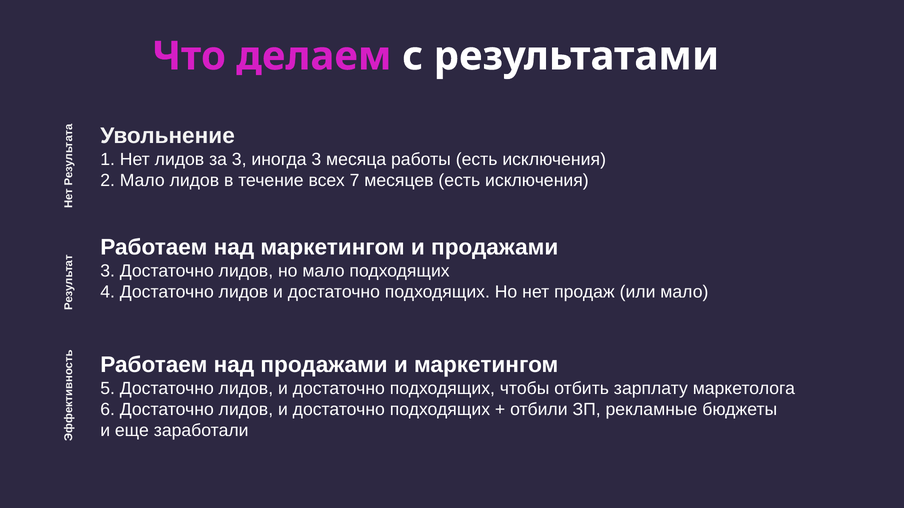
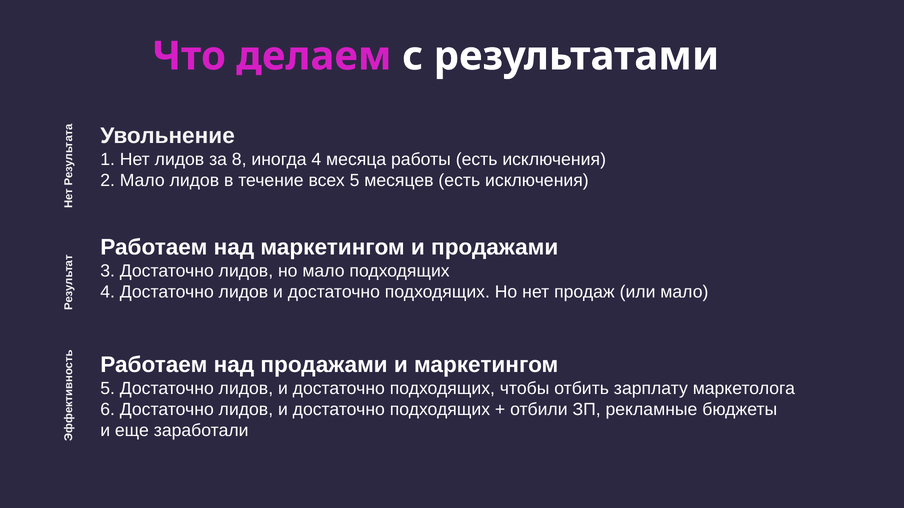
за 3: 3 -> 8
иногда 3: 3 -> 4
всех 7: 7 -> 5
